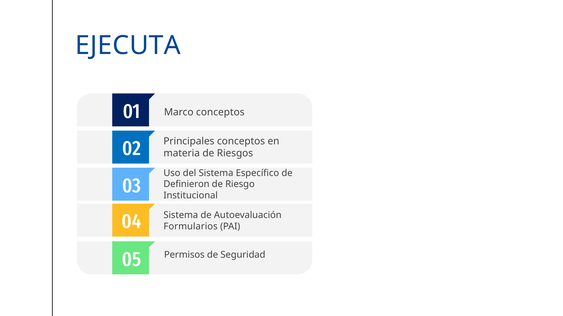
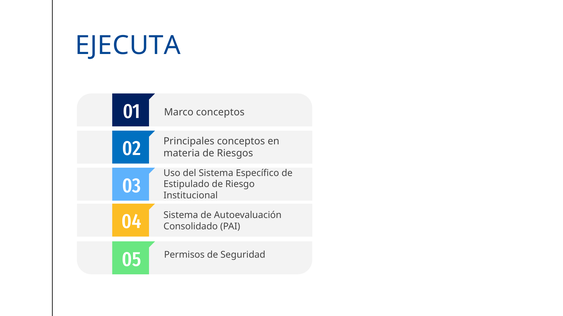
Definieron: Definieron -> Estipulado
Formularios: Formularios -> Consolidado
